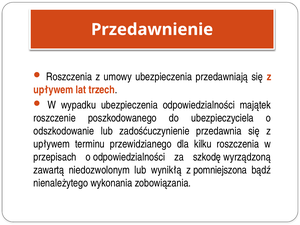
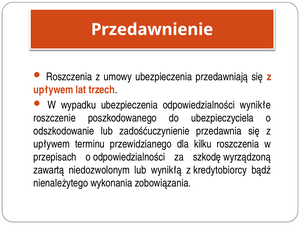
majątek: majątek -> wynikłe
pomniejszona: pomniejszona -> kredytobiorcy
